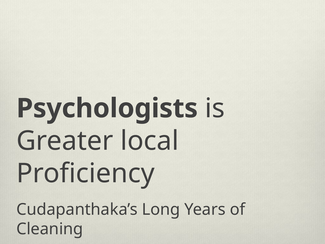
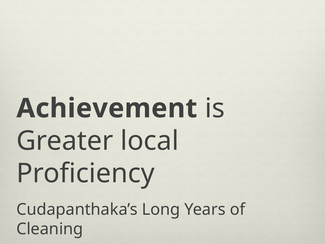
Psychologists: Psychologists -> Achievement
